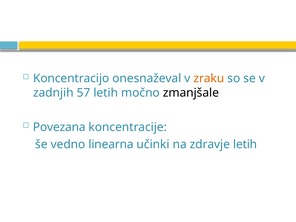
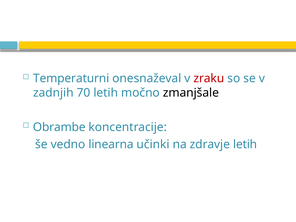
Koncentracijo: Koncentracijo -> Temperaturni
zraku colour: orange -> red
57: 57 -> 70
Povezana: Povezana -> Obrambe
